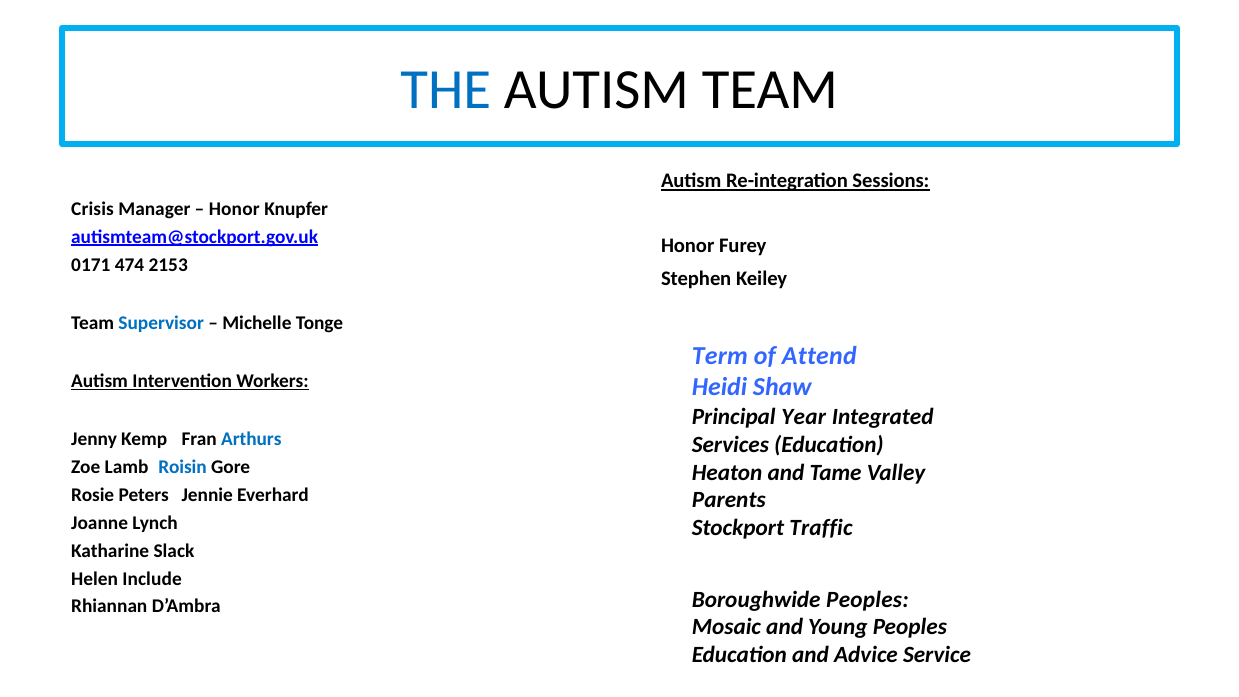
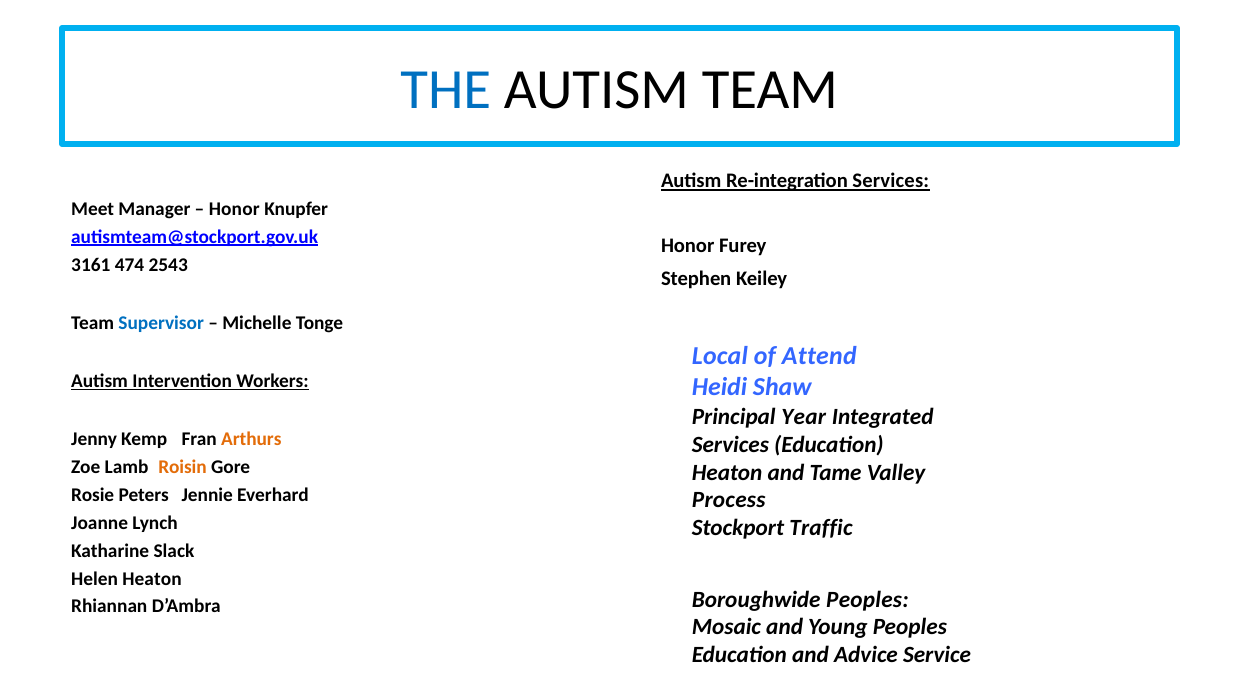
Re-integration Sessions: Sessions -> Services
Crisis: Crisis -> Meet
0171: 0171 -> 3161
2153: 2153 -> 2543
Term: Term -> Local
Arthurs colour: blue -> orange
Roisin colour: blue -> orange
Parents: Parents -> Process
Helen Include: Include -> Heaton
